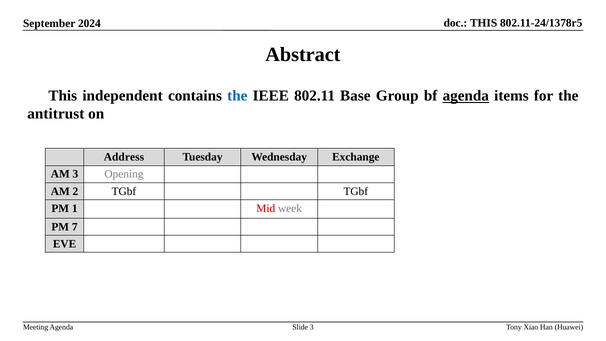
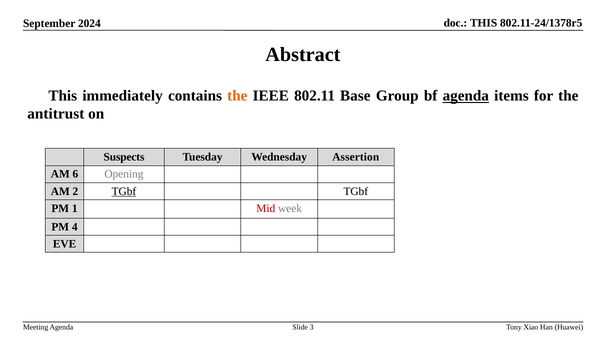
independent: independent -> immediately
the at (237, 96) colour: blue -> orange
Address: Address -> Suspects
Exchange: Exchange -> Assertion
AM 3: 3 -> 6
TGbf at (124, 191) underline: none -> present
7: 7 -> 4
